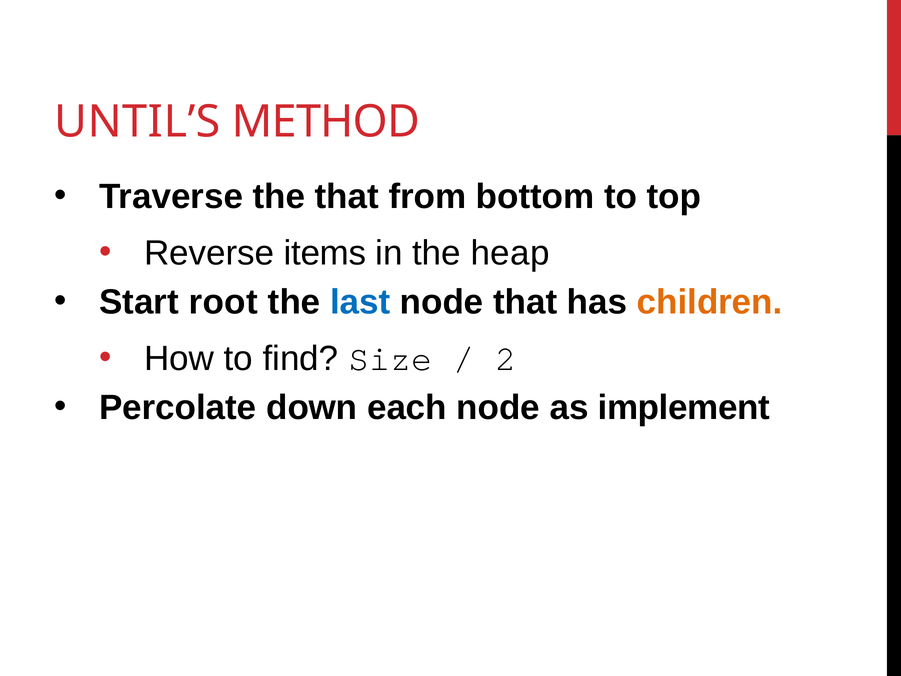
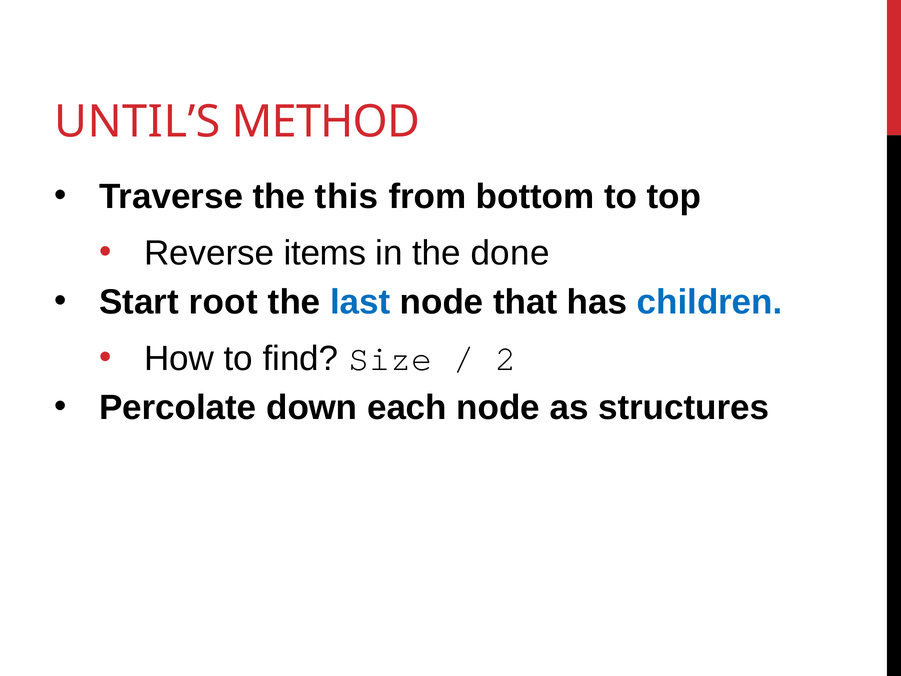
the that: that -> this
heap: heap -> done
children colour: orange -> blue
implement: implement -> structures
